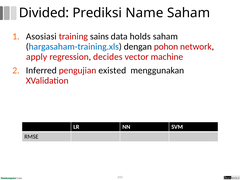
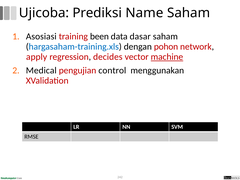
Divided: Divided -> Ujicoba
sains: sains -> been
holds: holds -> dasar
machine underline: none -> present
Inferred: Inferred -> Medical
existed: existed -> control
